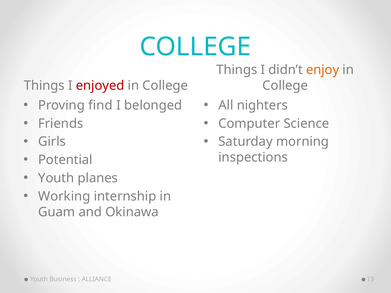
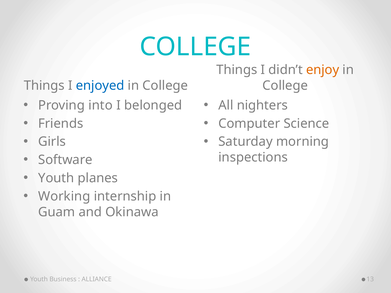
enjoyed colour: red -> blue
find: find -> into
Potential: Potential -> Software
